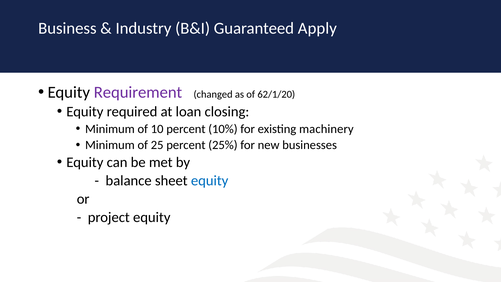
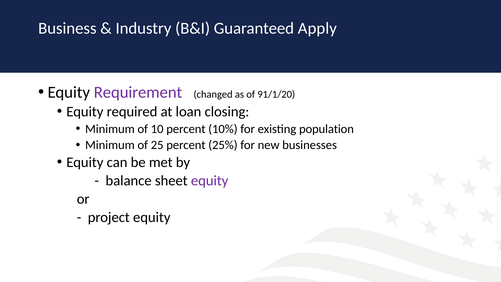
62/1/20: 62/1/20 -> 91/1/20
machinery: machinery -> population
equity at (210, 181) colour: blue -> purple
